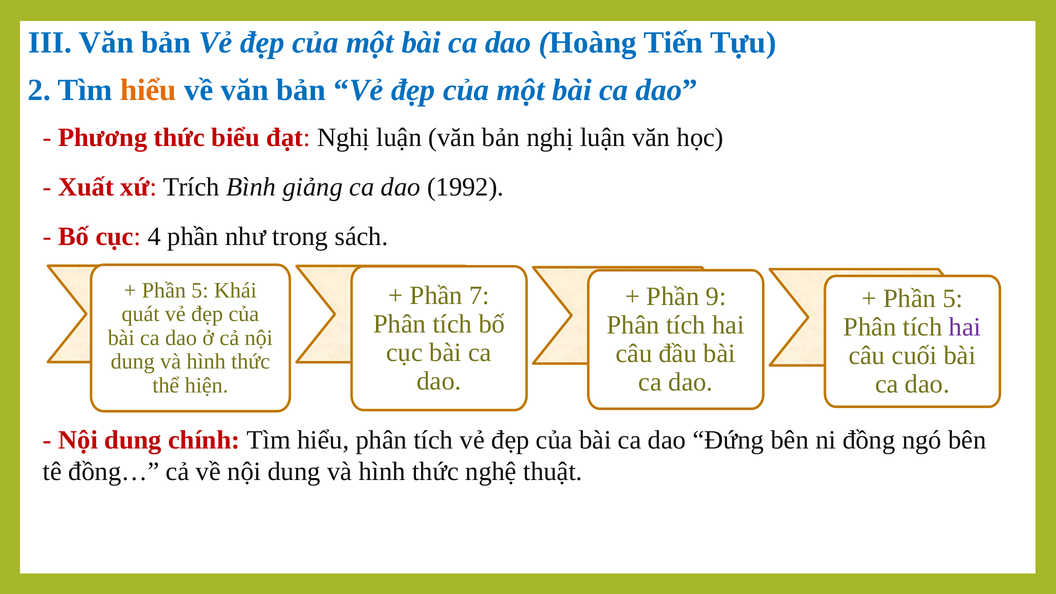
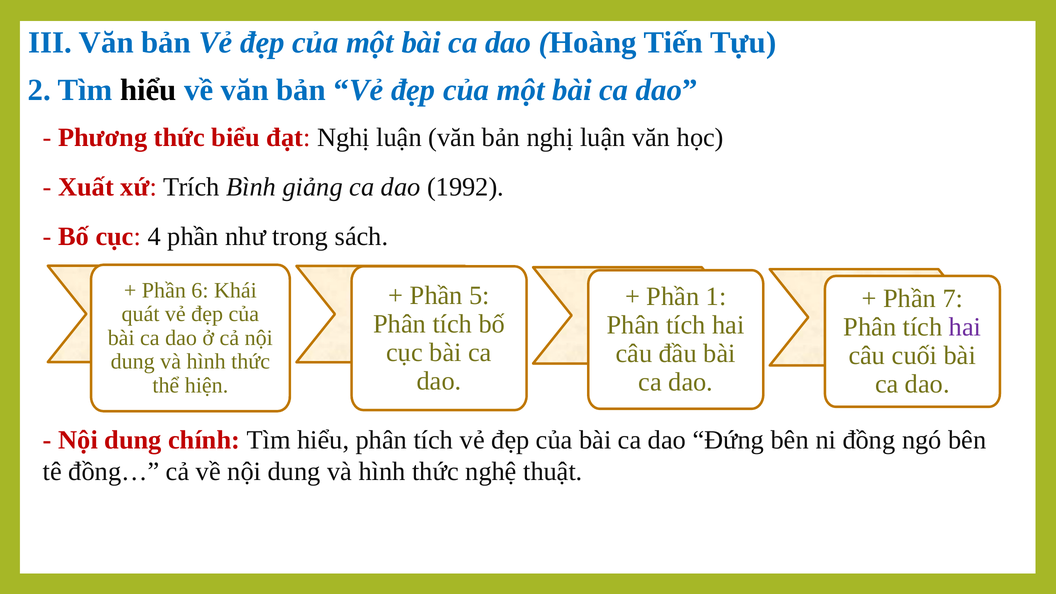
hiểu at (148, 90) colour: orange -> black
5 at (200, 290): 5 -> 6
7: 7 -> 5
9: 9 -> 1
5 at (953, 298): 5 -> 7
